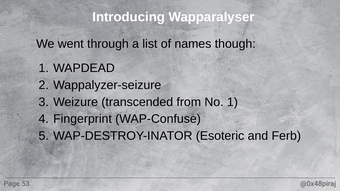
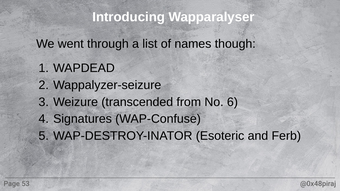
No 1: 1 -> 6
Fingerprint: Fingerprint -> Signatures
